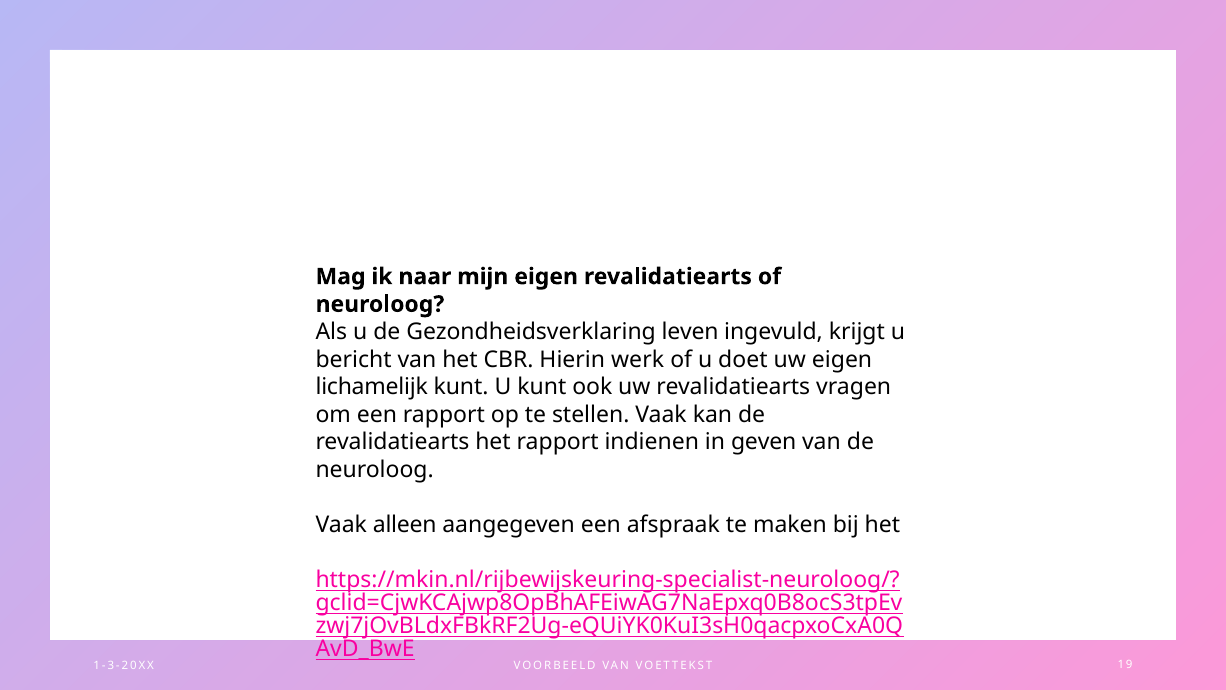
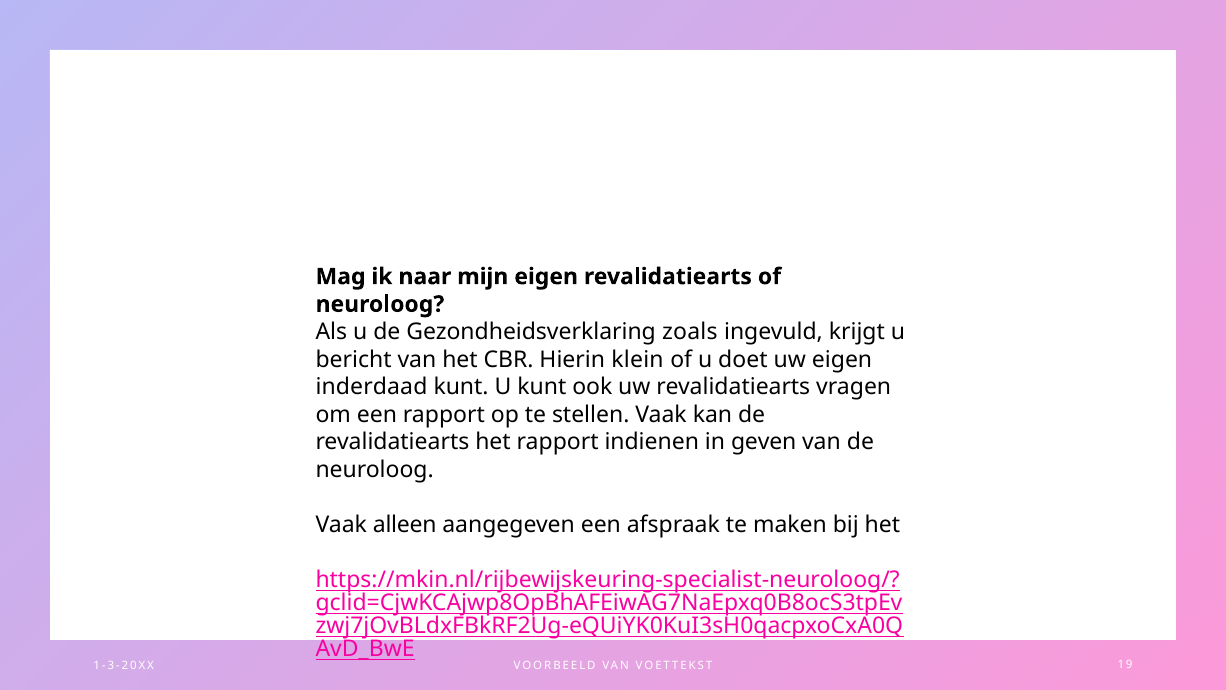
leven: leven -> zoals
werk: werk -> klein
lichamelijk: lichamelijk -> inderdaad
